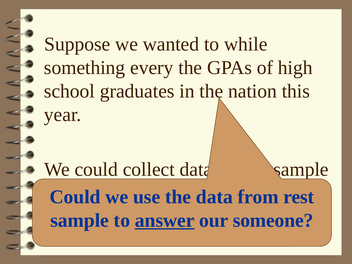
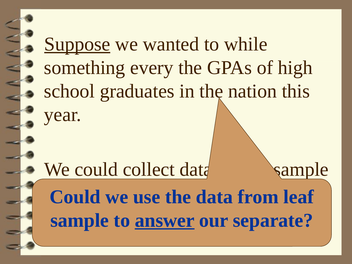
Suppose underline: none -> present
rest: rest -> leaf
someone: someone -> separate
